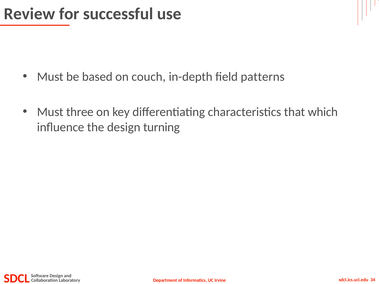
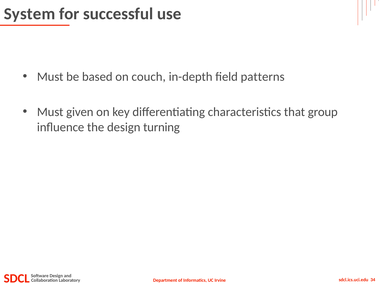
Review: Review -> System
three: three -> given
which: which -> group
